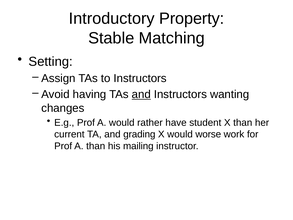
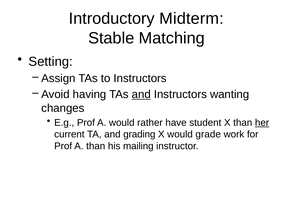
Property: Property -> Midterm
her underline: none -> present
worse: worse -> grade
